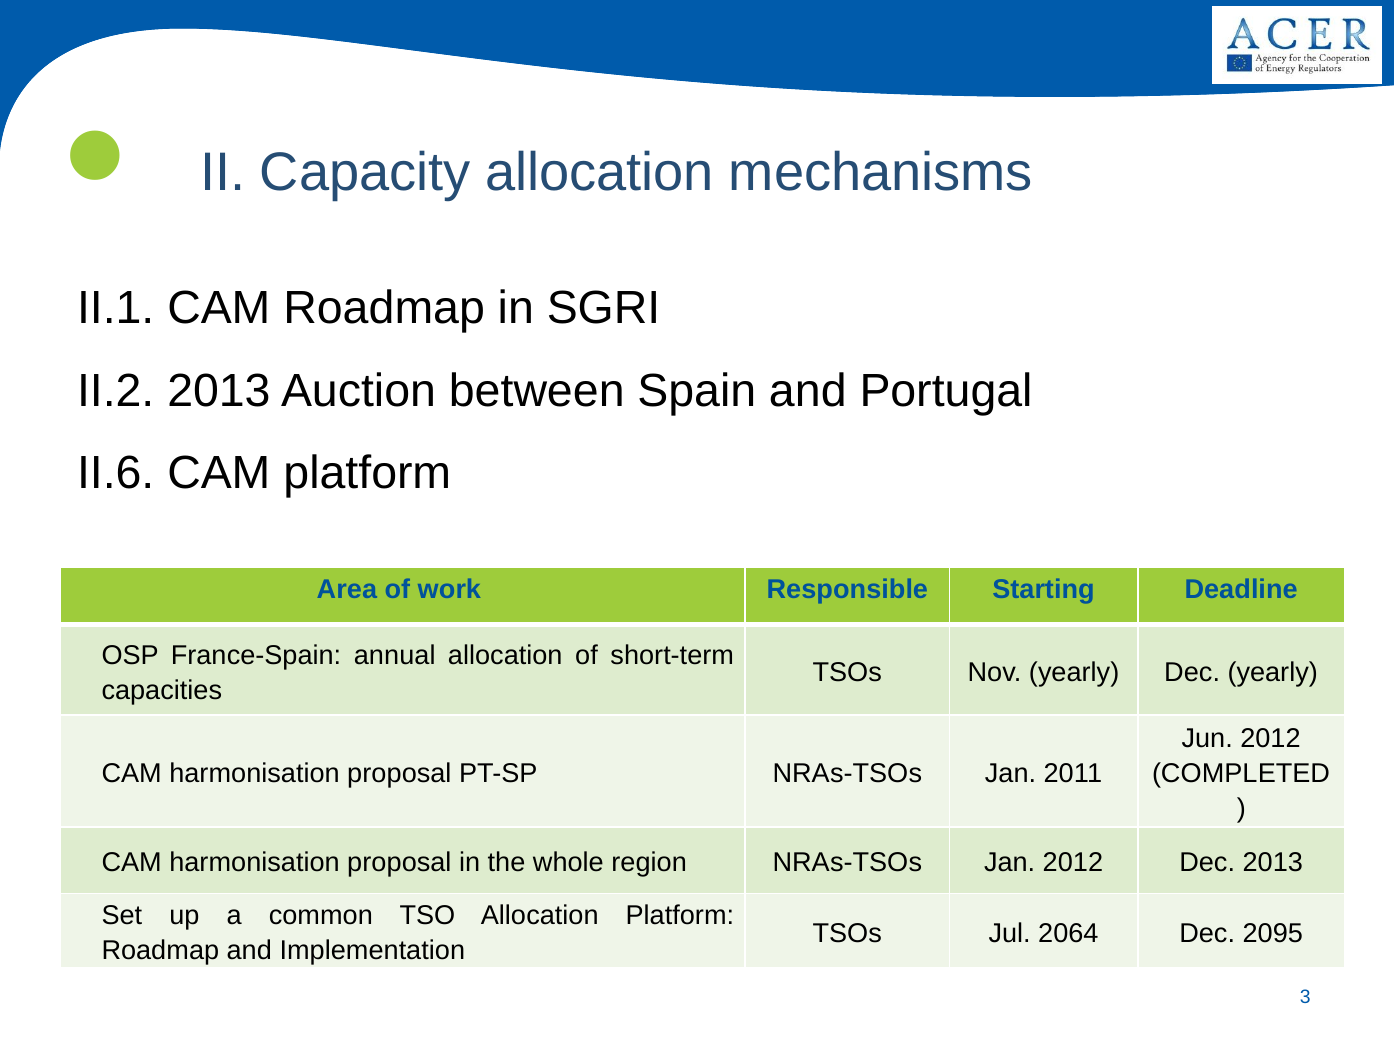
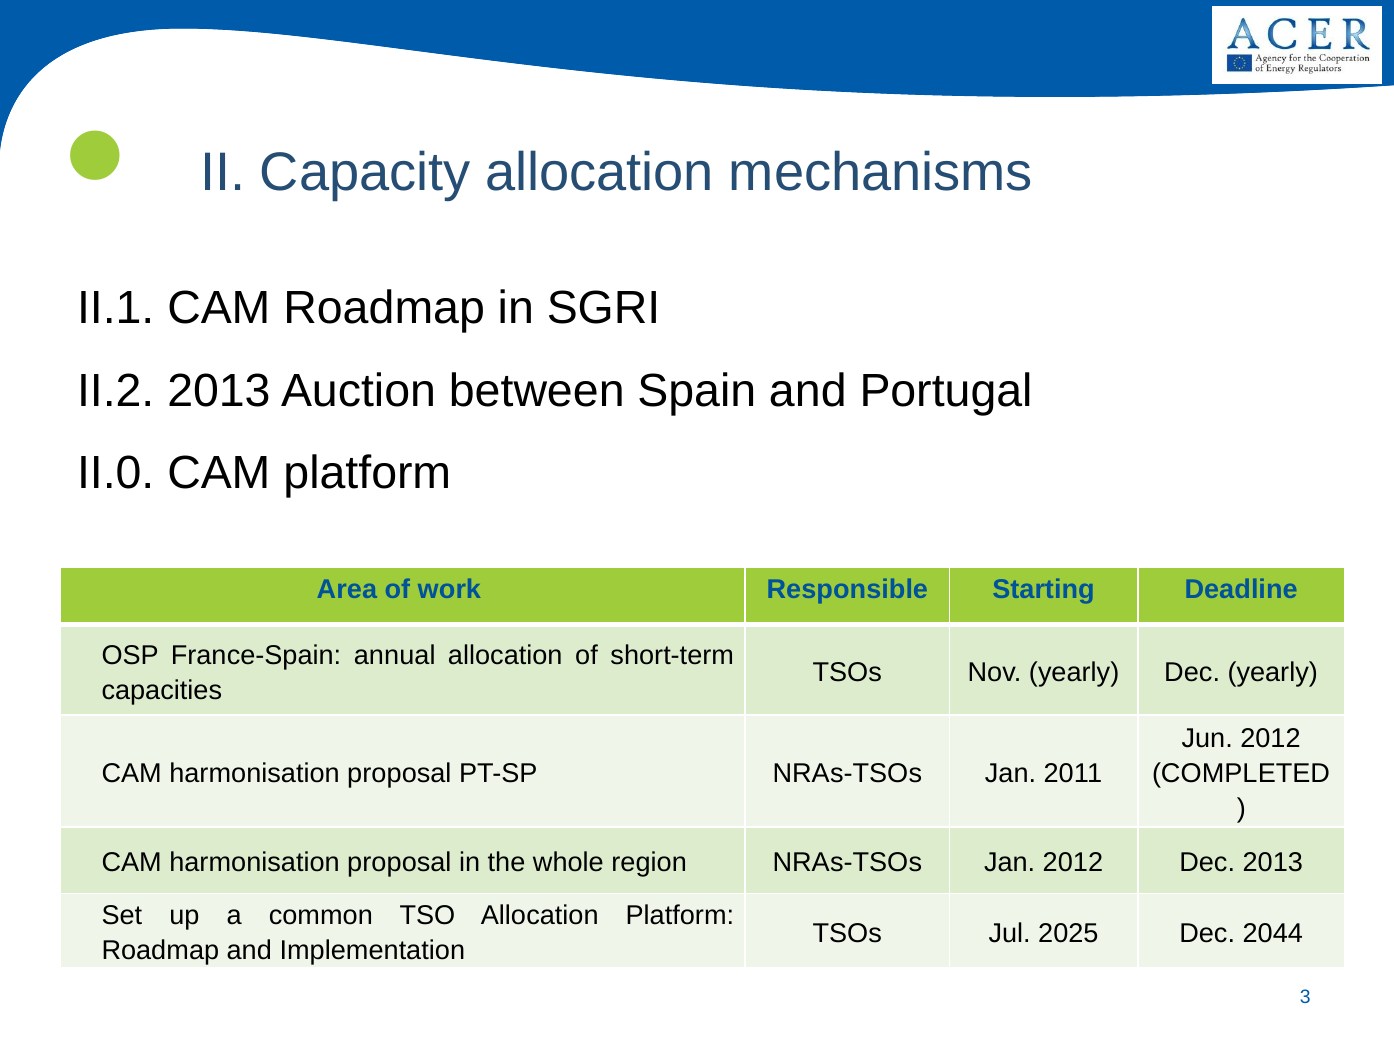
II.6: II.6 -> II.0
2064: 2064 -> 2025
2095: 2095 -> 2044
